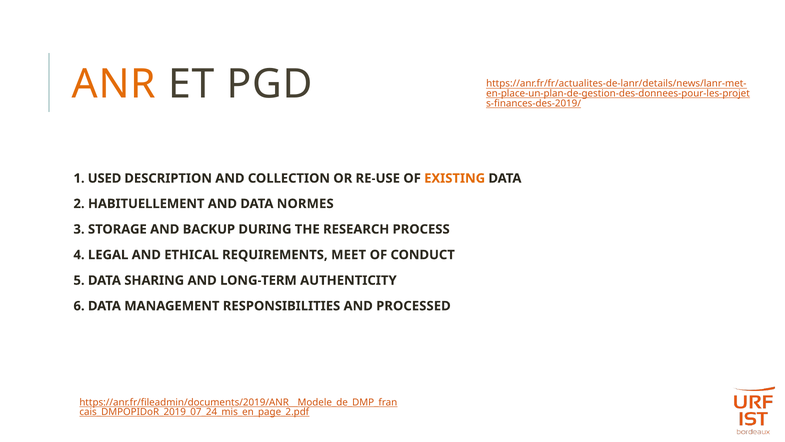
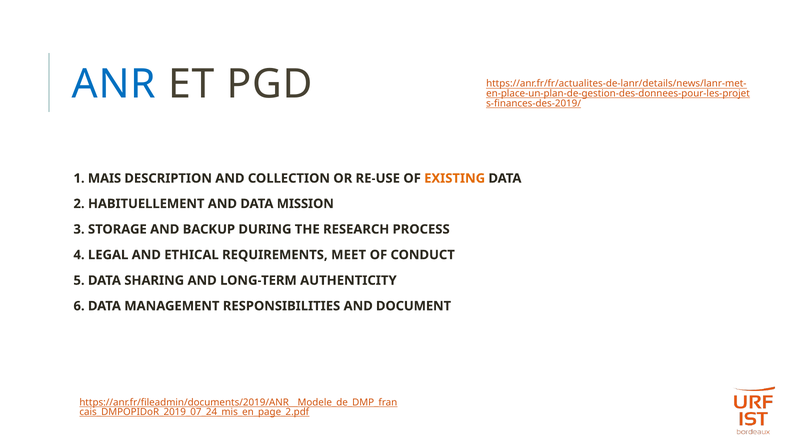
ANR colour: orange -> blue
USED: USED -> MAIS
NORMES: NORMES -> MISSION
PROCESSED: PROCESSED -> DOCUMENT
